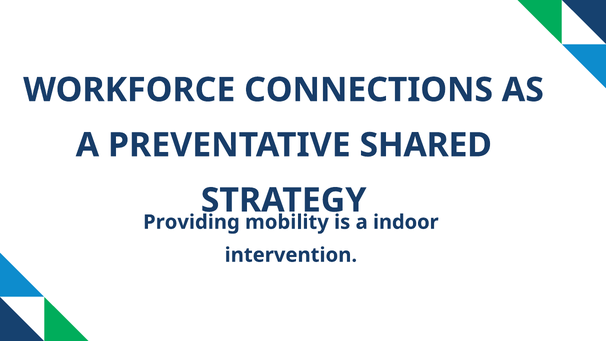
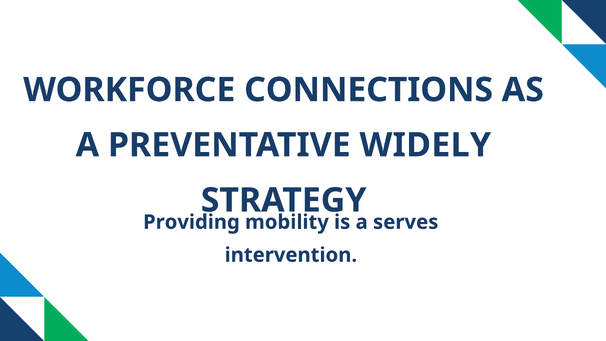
SHARED: SHARED -> WIDELY
indoor: indoor -> serves
